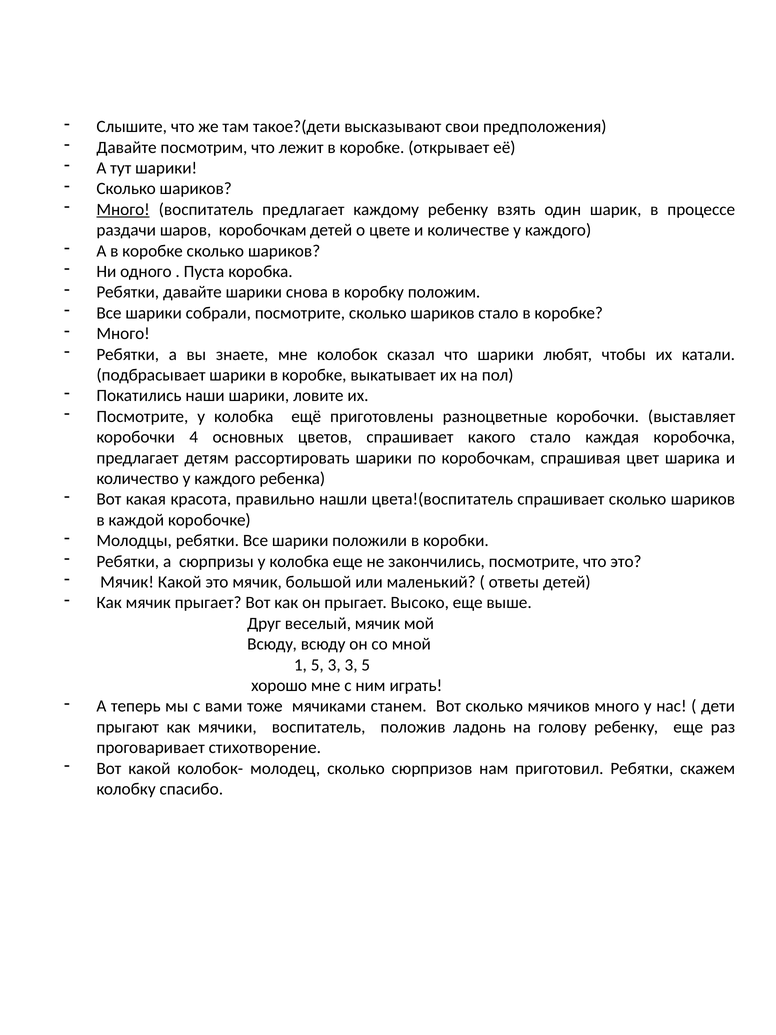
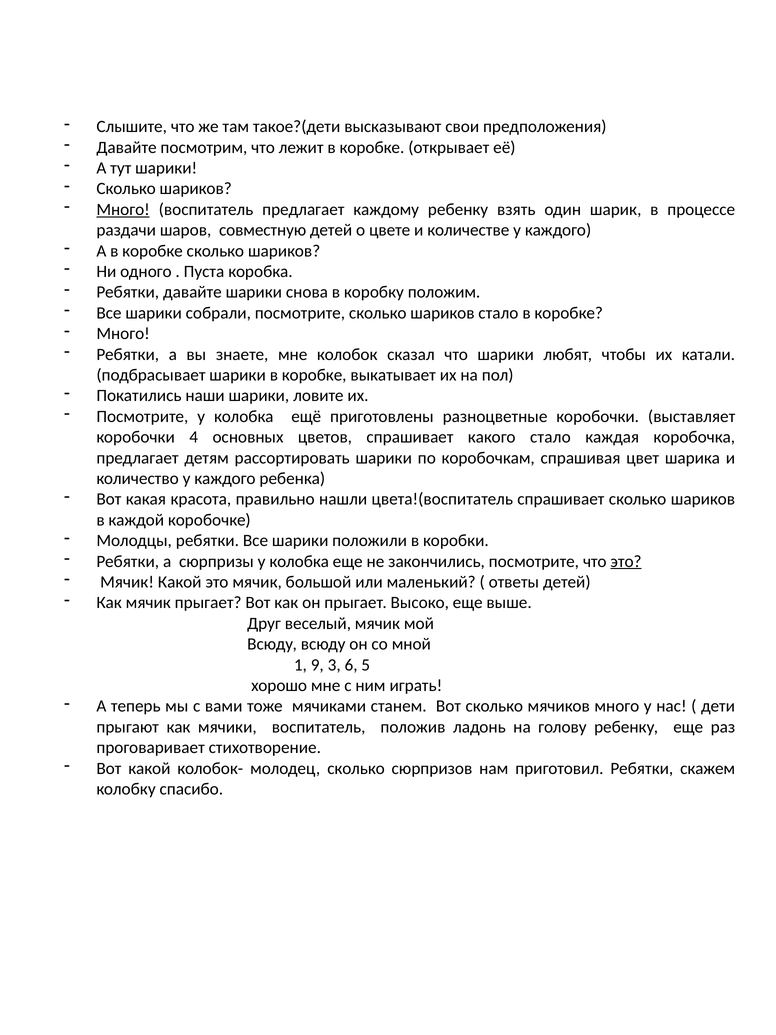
шаров коробочкам: коробочкам -> совместную
это at (626, 561) underline: none -> present
1 5: 5 -> 9
3 3: 3 -> 6
